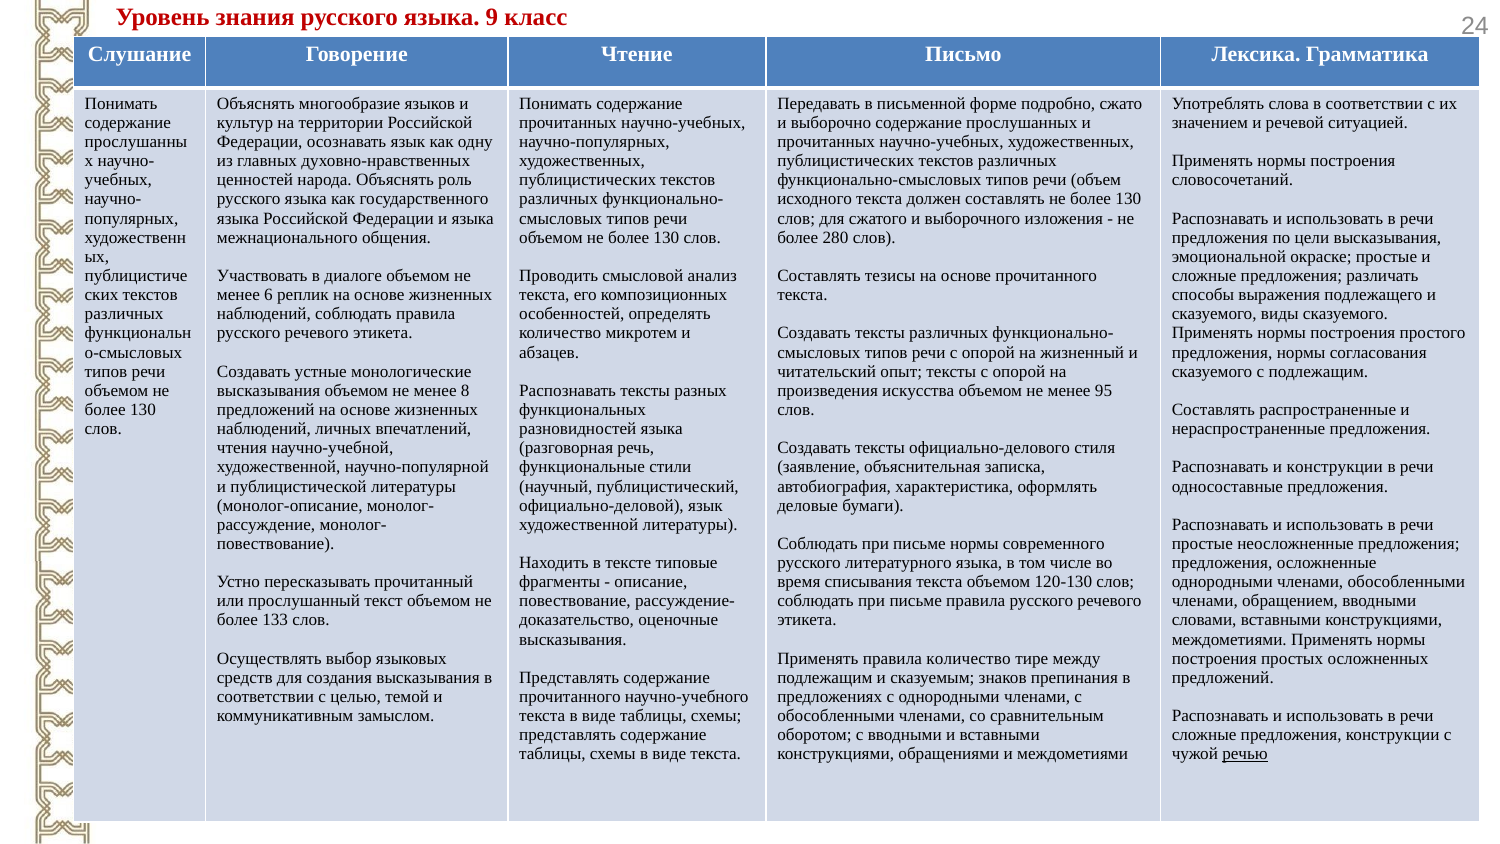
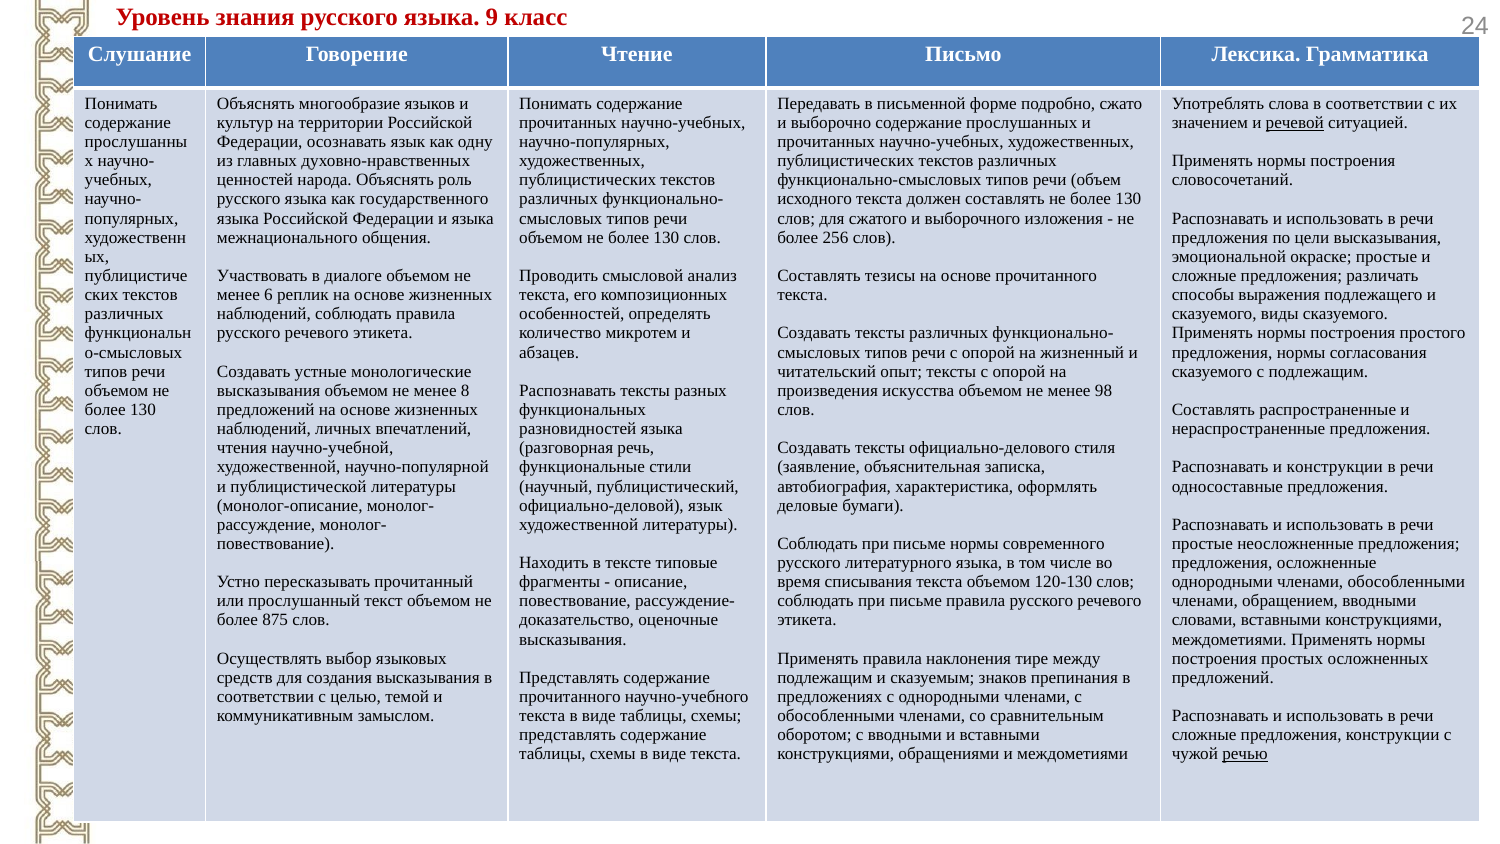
речевой underline: none -> present
280: 280 -> 256
95: 95 -> 98
133: 133 -> 875
правила количество: количество -> наклонения
